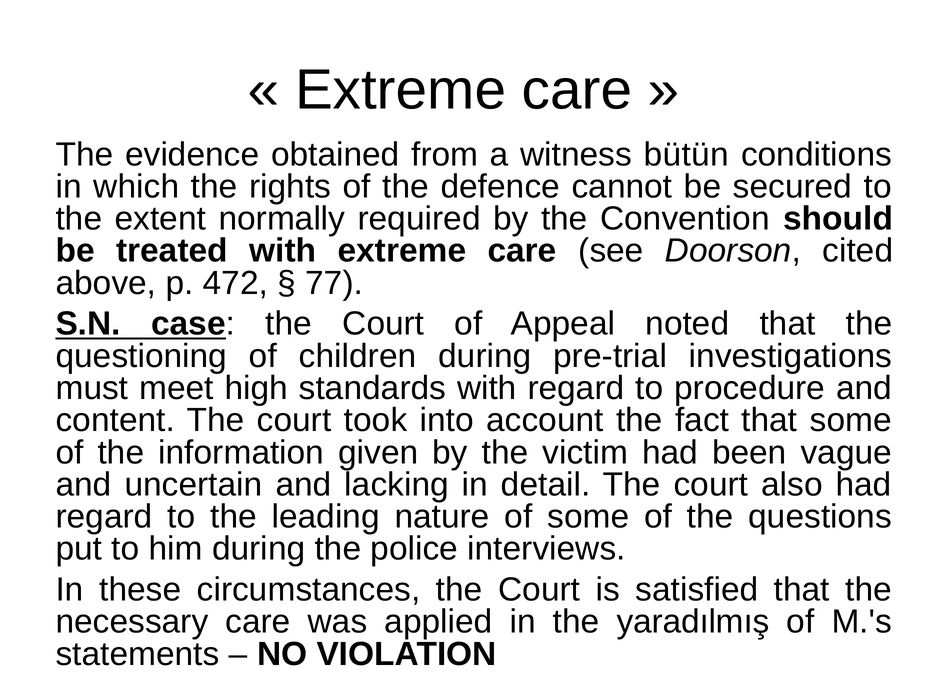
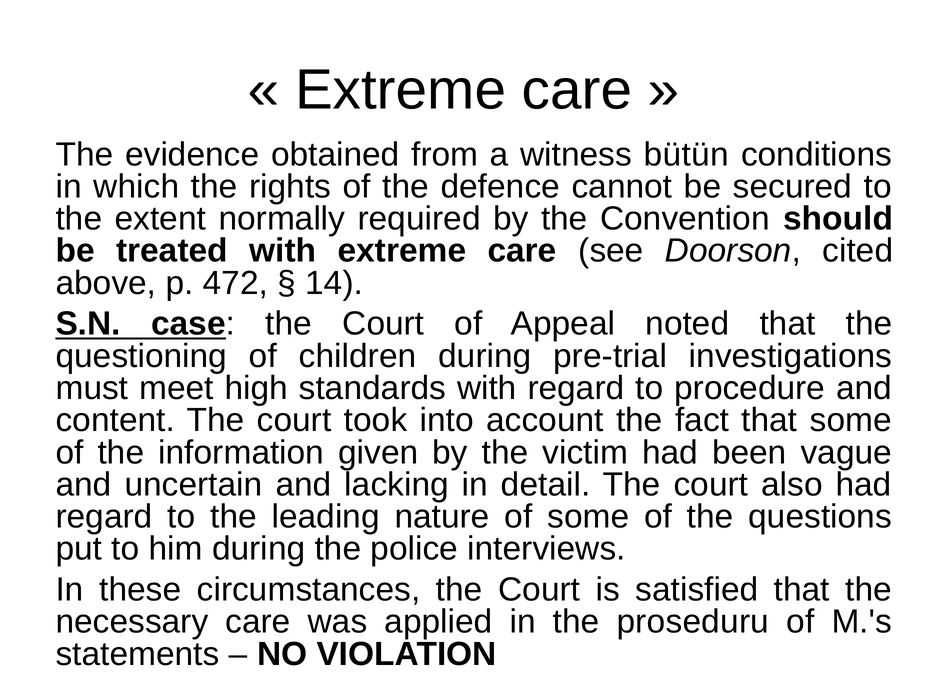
77: 77 -> 14
yaradılmış: yaradılmış -> proseduru
